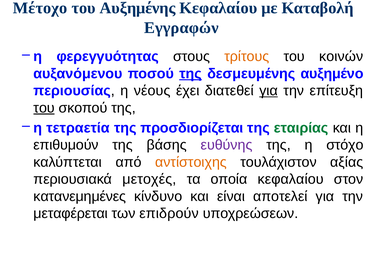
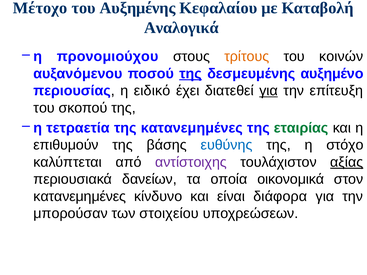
Εγγραφών: Εγγραφών -> Αναλογικά
φερεγγυότητας: φερεγγυότητας -> προνομιούχου
νέους: νέους -> ειδικό
του at (44, 108) underline: present -> none
της προσδιορίζεται: προσδιορίζεται -> κατανεμημένες
ευθύνης colour: purple -> blue
αντίστοιχης colour: orange -> purple
αξίας underline: none -> present
μετοχές: μετοχές -> δανείων
οποία κεφαλαίου: κεφαλαίου -> οικονομικά
αποτελεί: αποτελεί -> διάφορα
μεταφέρεται: μεταφέρεται -> μπορούσαν
επιδρούν: επιδρούν -> στοιχείου
